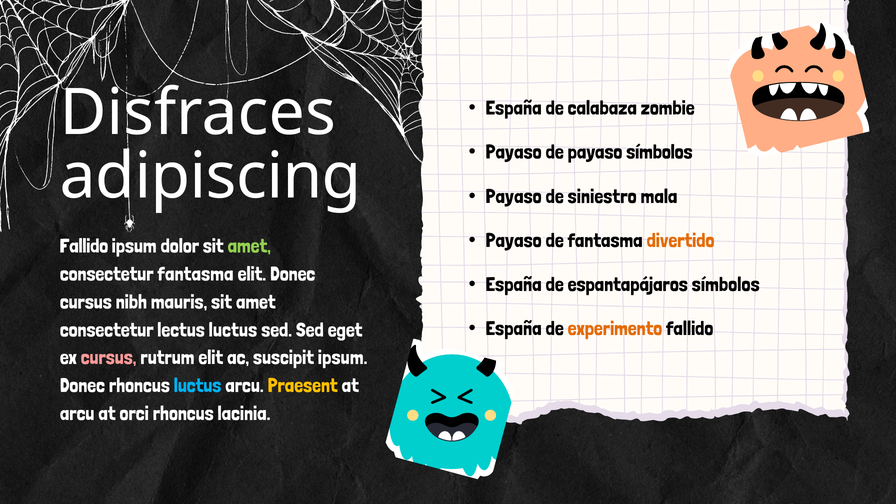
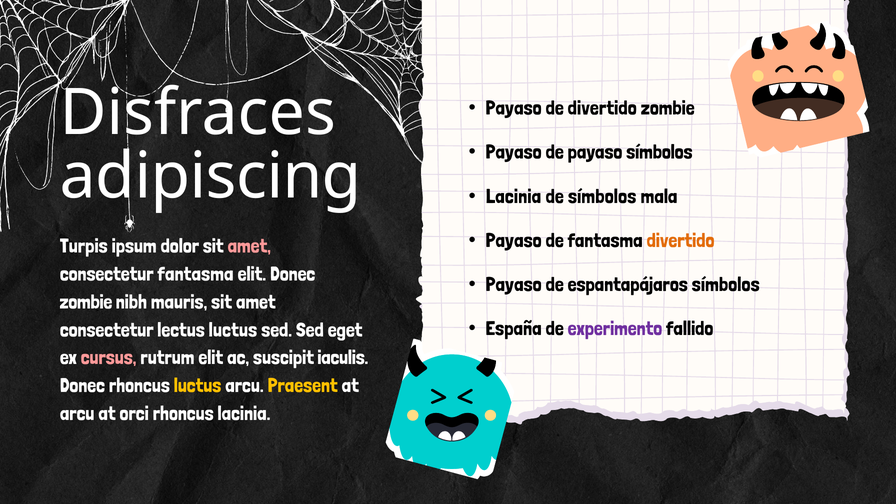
España at (514, 108): España -> Payaso
de calabaza: calabaza -> divertido
Payaso at (514, 196): Payaso -> Lacinia
de siniestro: siniestro -> símbolos
Fallido at (84, 246): Fallido -> Turpis
amet at (249, 246) colour: light green -> pink
España at (514, 285): España -> Payaso
cursus at (86, 302): cursus -> zombie
experimento colour: orange -> purple
suscipit ipsum: ipsum -> iaculis
luctus at (198, 386) colour: light blue -> yellow
